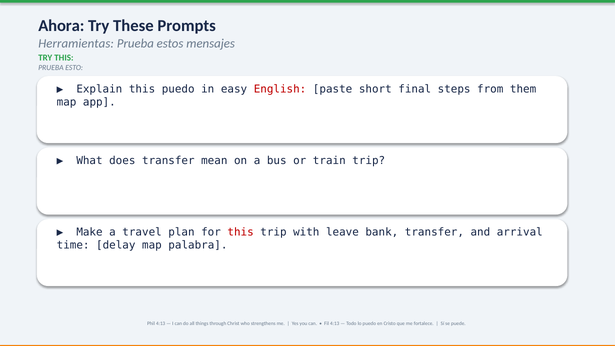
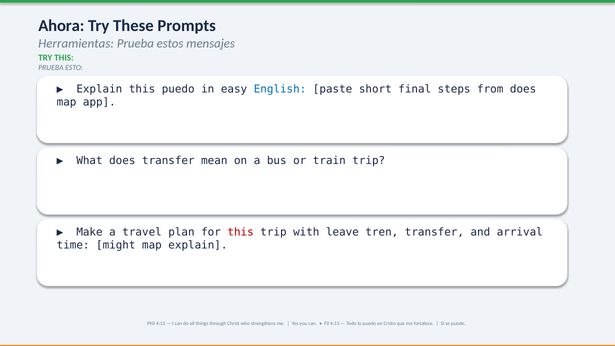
English colour: red -> blue
from them: them -> does
bank: bank -> tren
delay: delay -> might
map palabra: palabra -> explain
